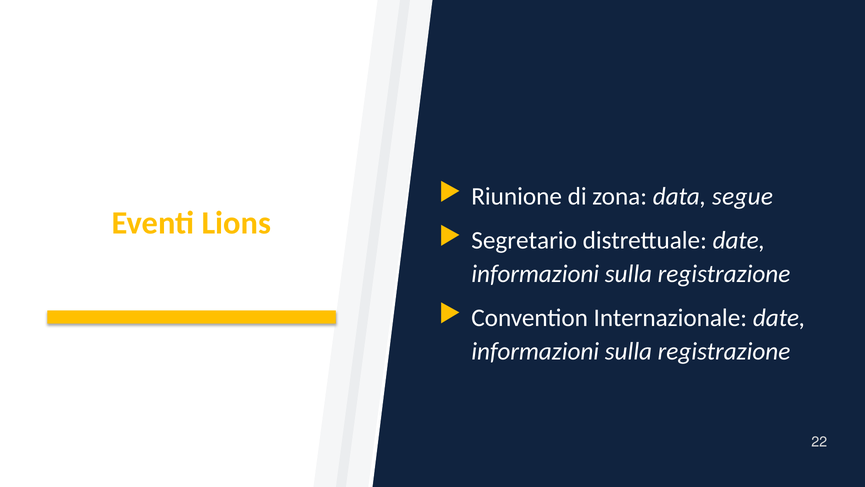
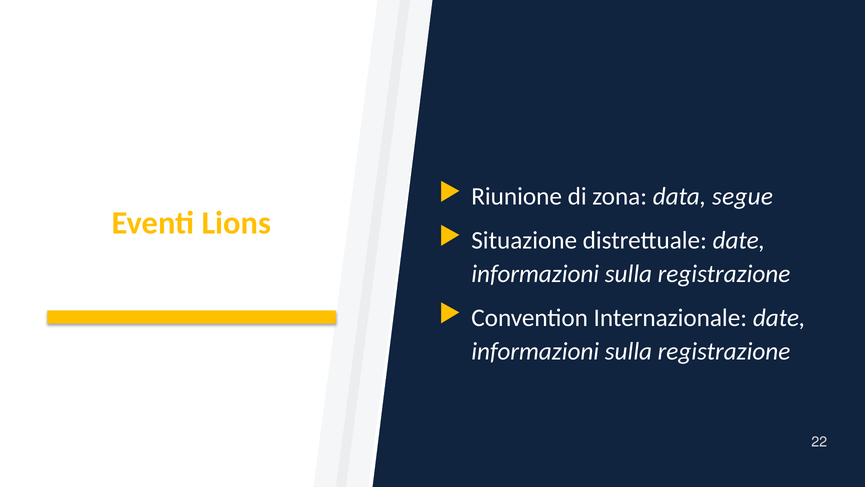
Segretario: Segretario -> Situazione
